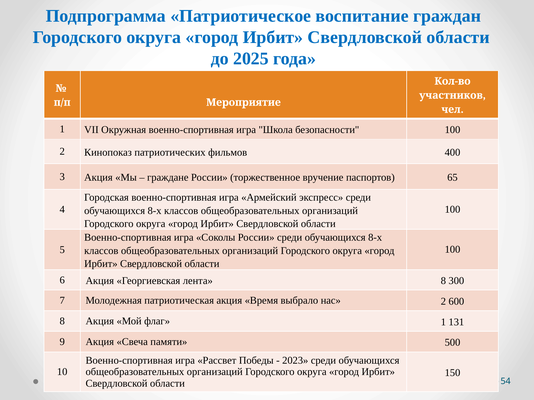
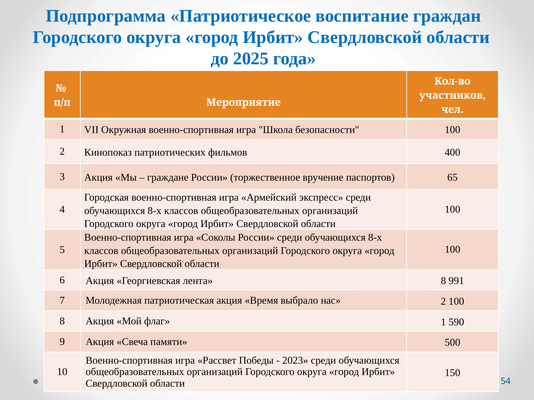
300: 300 -> 991
2 600: 600 -> 100
131: 131 -> 590
